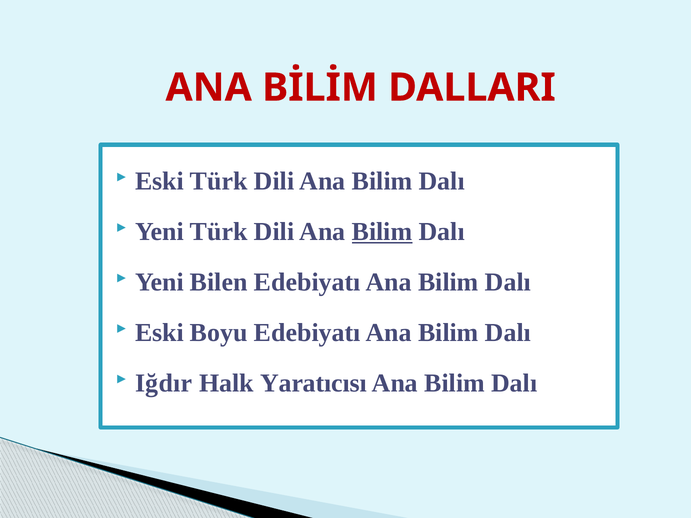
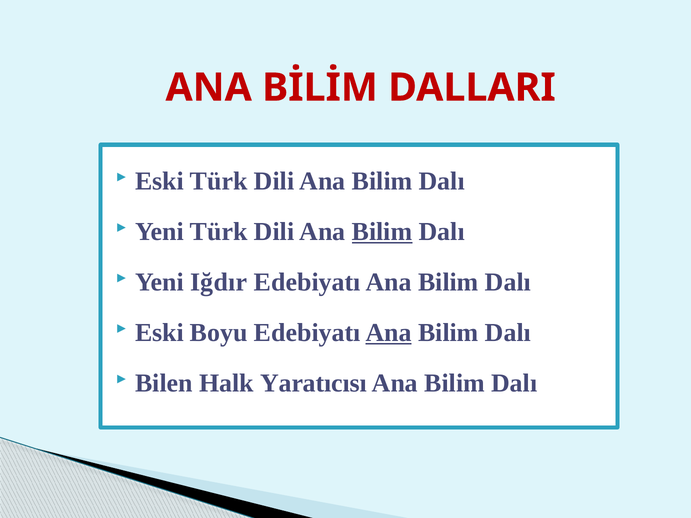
Bilen: Bilen -> Iğdır
Ana at (389, 333) underline: none -> present
Iğdır: Iğdır -> Bilen
